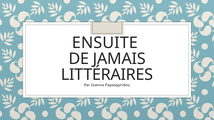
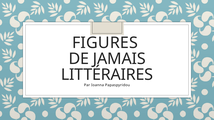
ENSUITE: ENSUITE -> FIGURES
